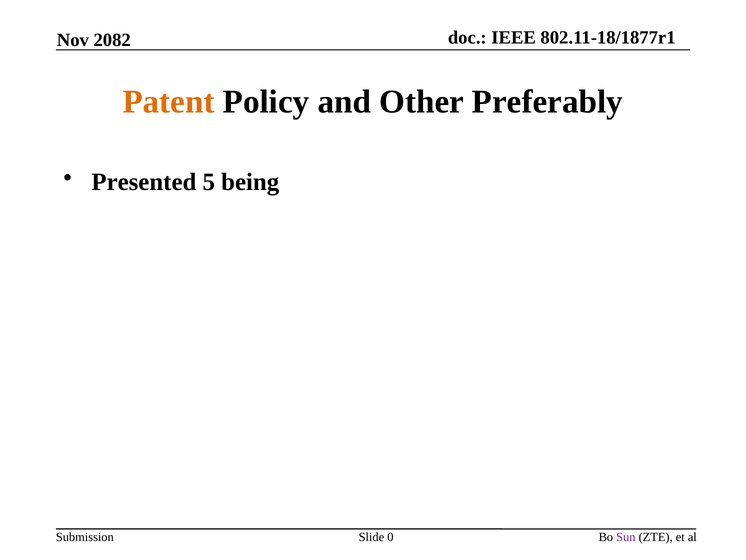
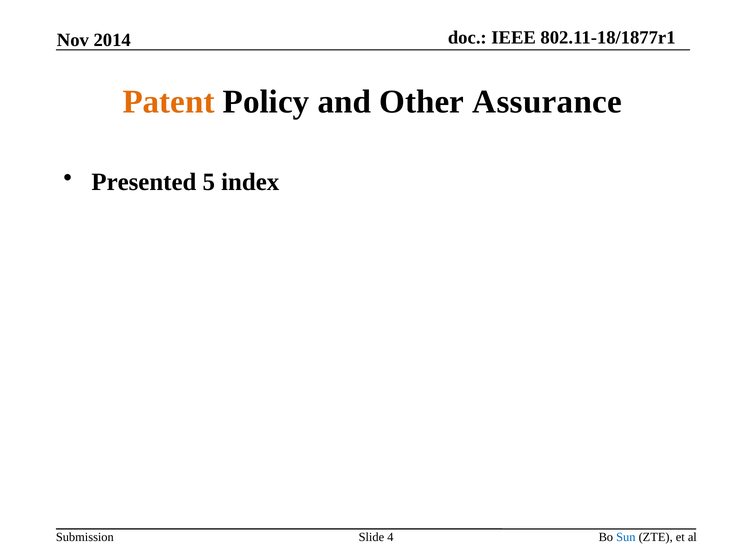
2082: 2082 -> 2014
Preferably: Preferably -> Assurance
being: being -> index
0: 0 -> 4
Sun colour: purple -> blue
